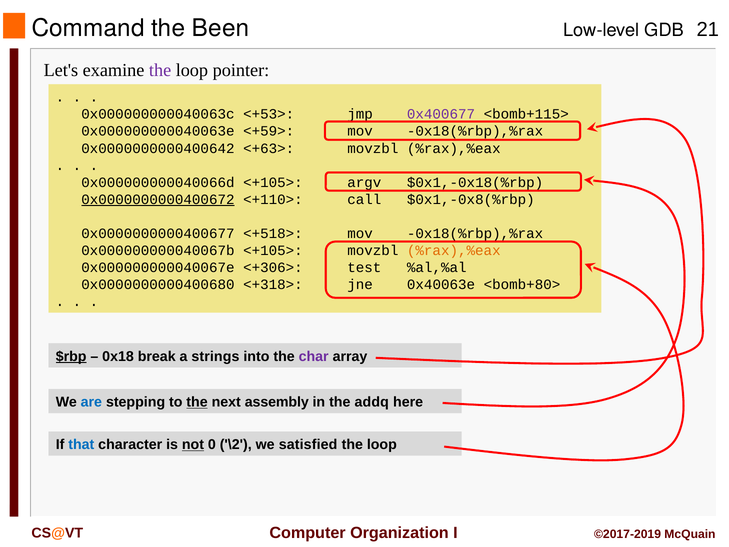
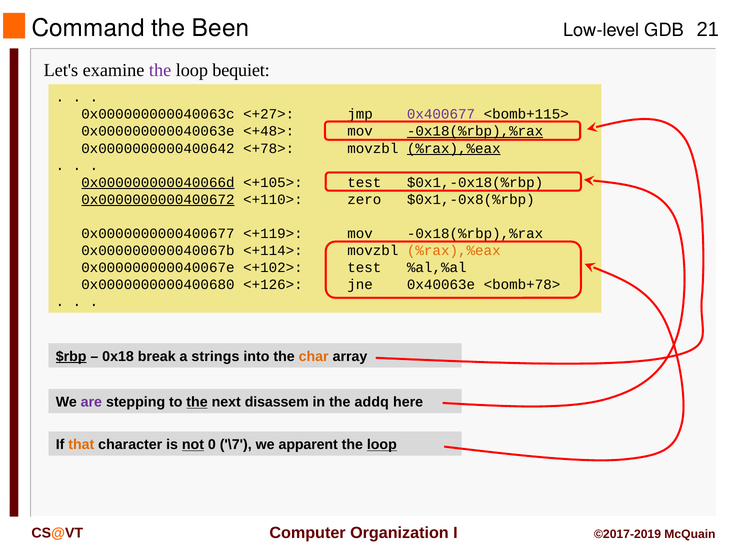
pointer: pointer -> bequiet
<+53>: <+53> -> <+27>
<+59>: <+59> -> <+48>
-0x18(%rbp),%rax at (475, 131) underline: none -> present
<+63>: <+63> -> <+78>
%rax),%eax at (454, 148) underline: none -> present
0x000000000040066d underline: none -> present
<+105> argv: argv -> test
call: call -> zero
<+518>: <+518> -> <+119>
0x000000000040067b <+105>: <+105> -> <+114>
<+306>: <+306> -> <+102>
<+318>: <+318> -> <+126>
<bomb+80>: <bomb+80> -> <bomb+78>
char colour: purple -> orange
are colour: blue -> purple
assembly: assembly -> disassem
that colour: blue -> orange
\2: \2 -> \7
satisfied: satisfied -> apparent
loop at (382, 444) underline: none -> present
